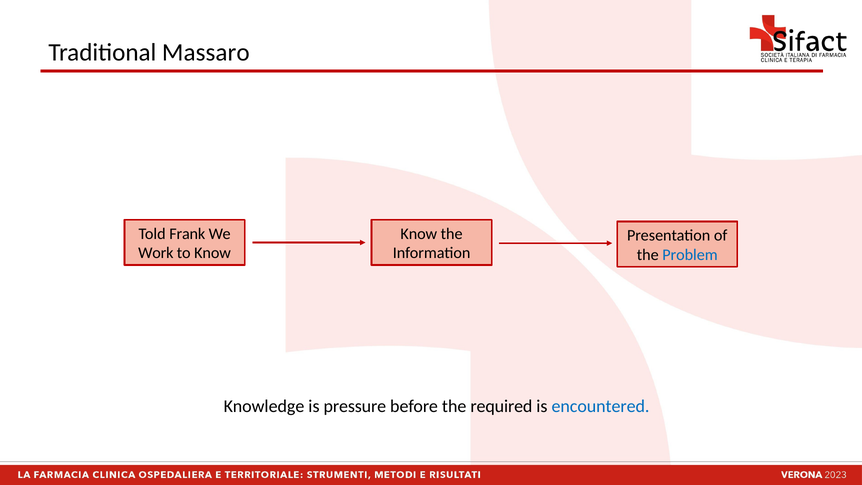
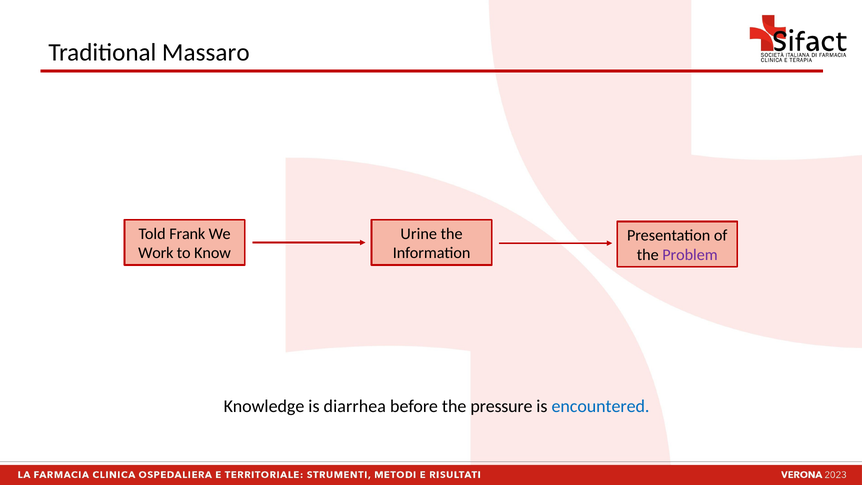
Know at (419, 234): Know -> Urine
Problem colour: blue -> purple
pressure: pressure -> diarrhea
required: required -> pressure
